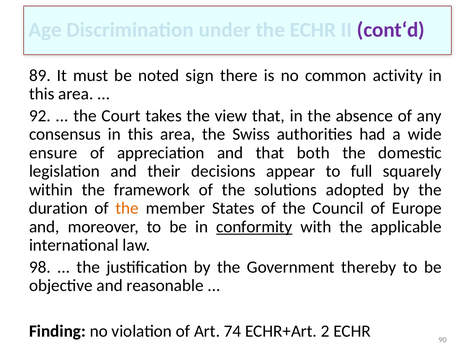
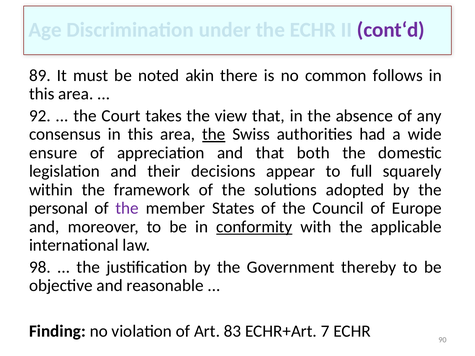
sign: sign -> akin
activity: activity -> follows
the at (214, 134) underline: none -> present
duration: duration -> personal
the at (127, 208) colour: orange -> purple
74: 74 -> 83
2: 2 -> 7
